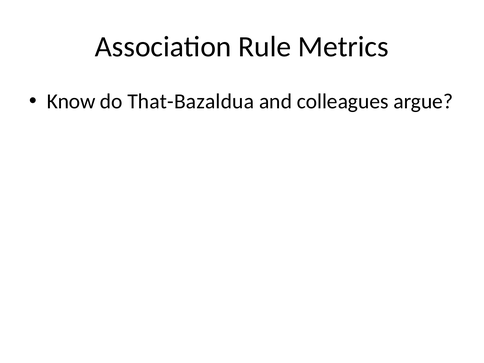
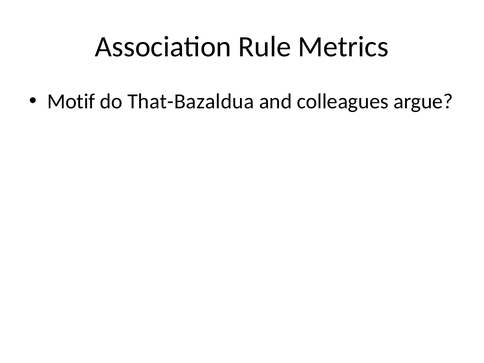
Know: Know -> Motif
